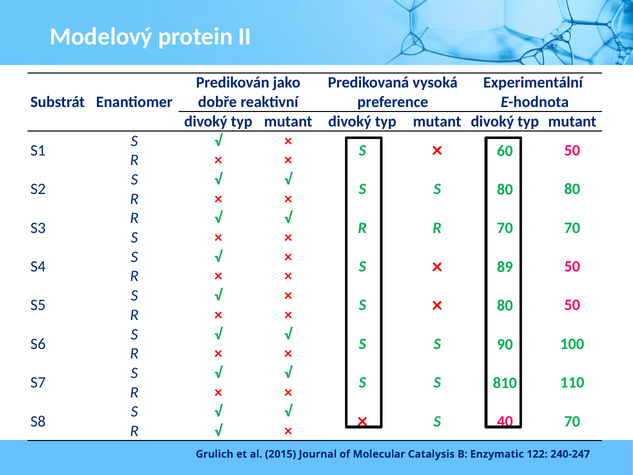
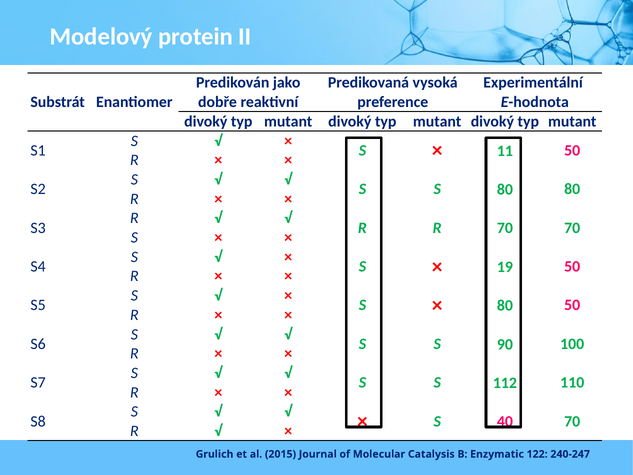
60: 60 -> 11
89: 89 -> 19
810: 810 -> 112
